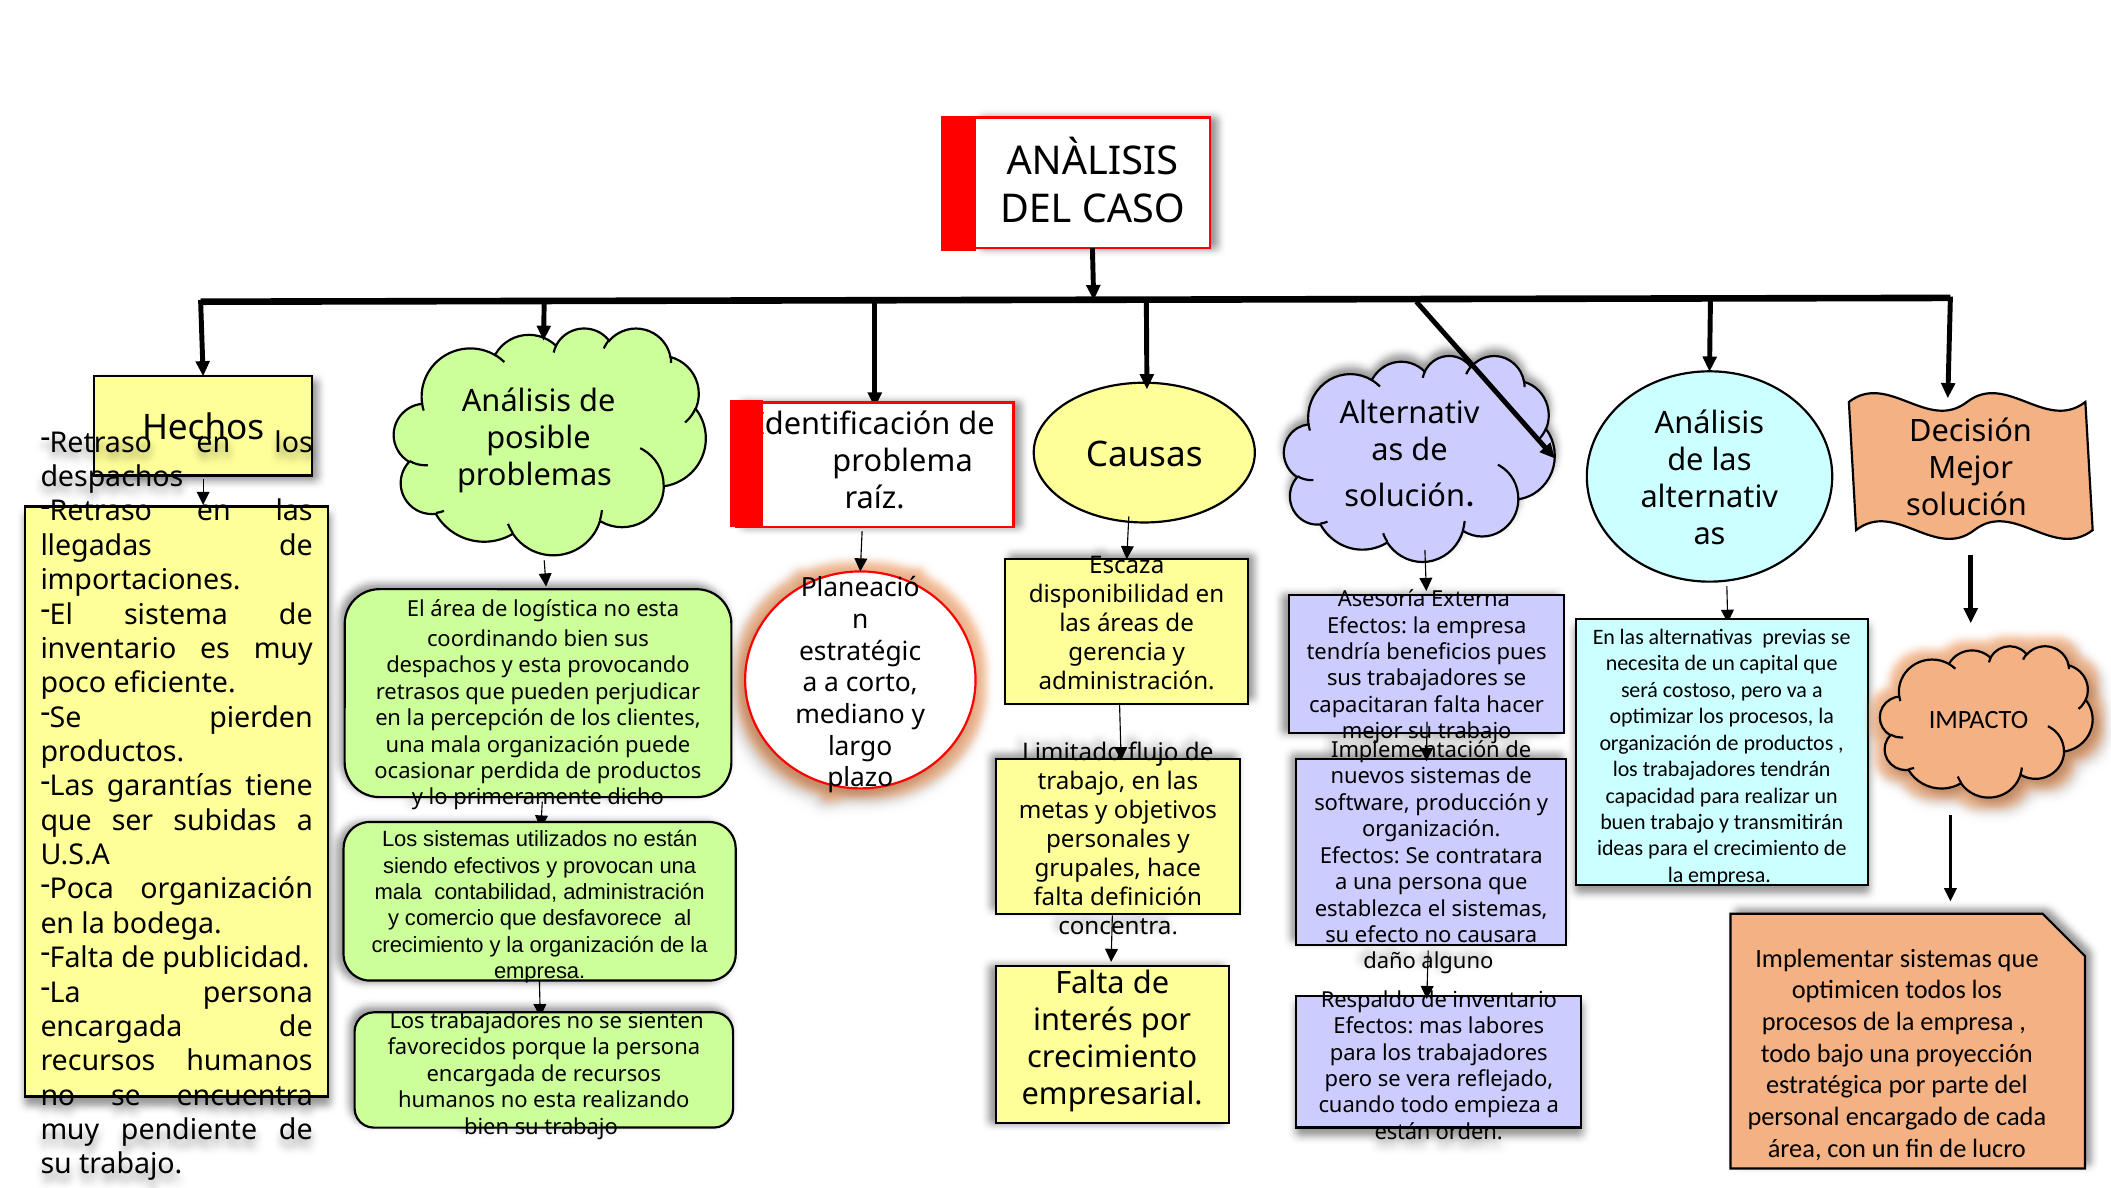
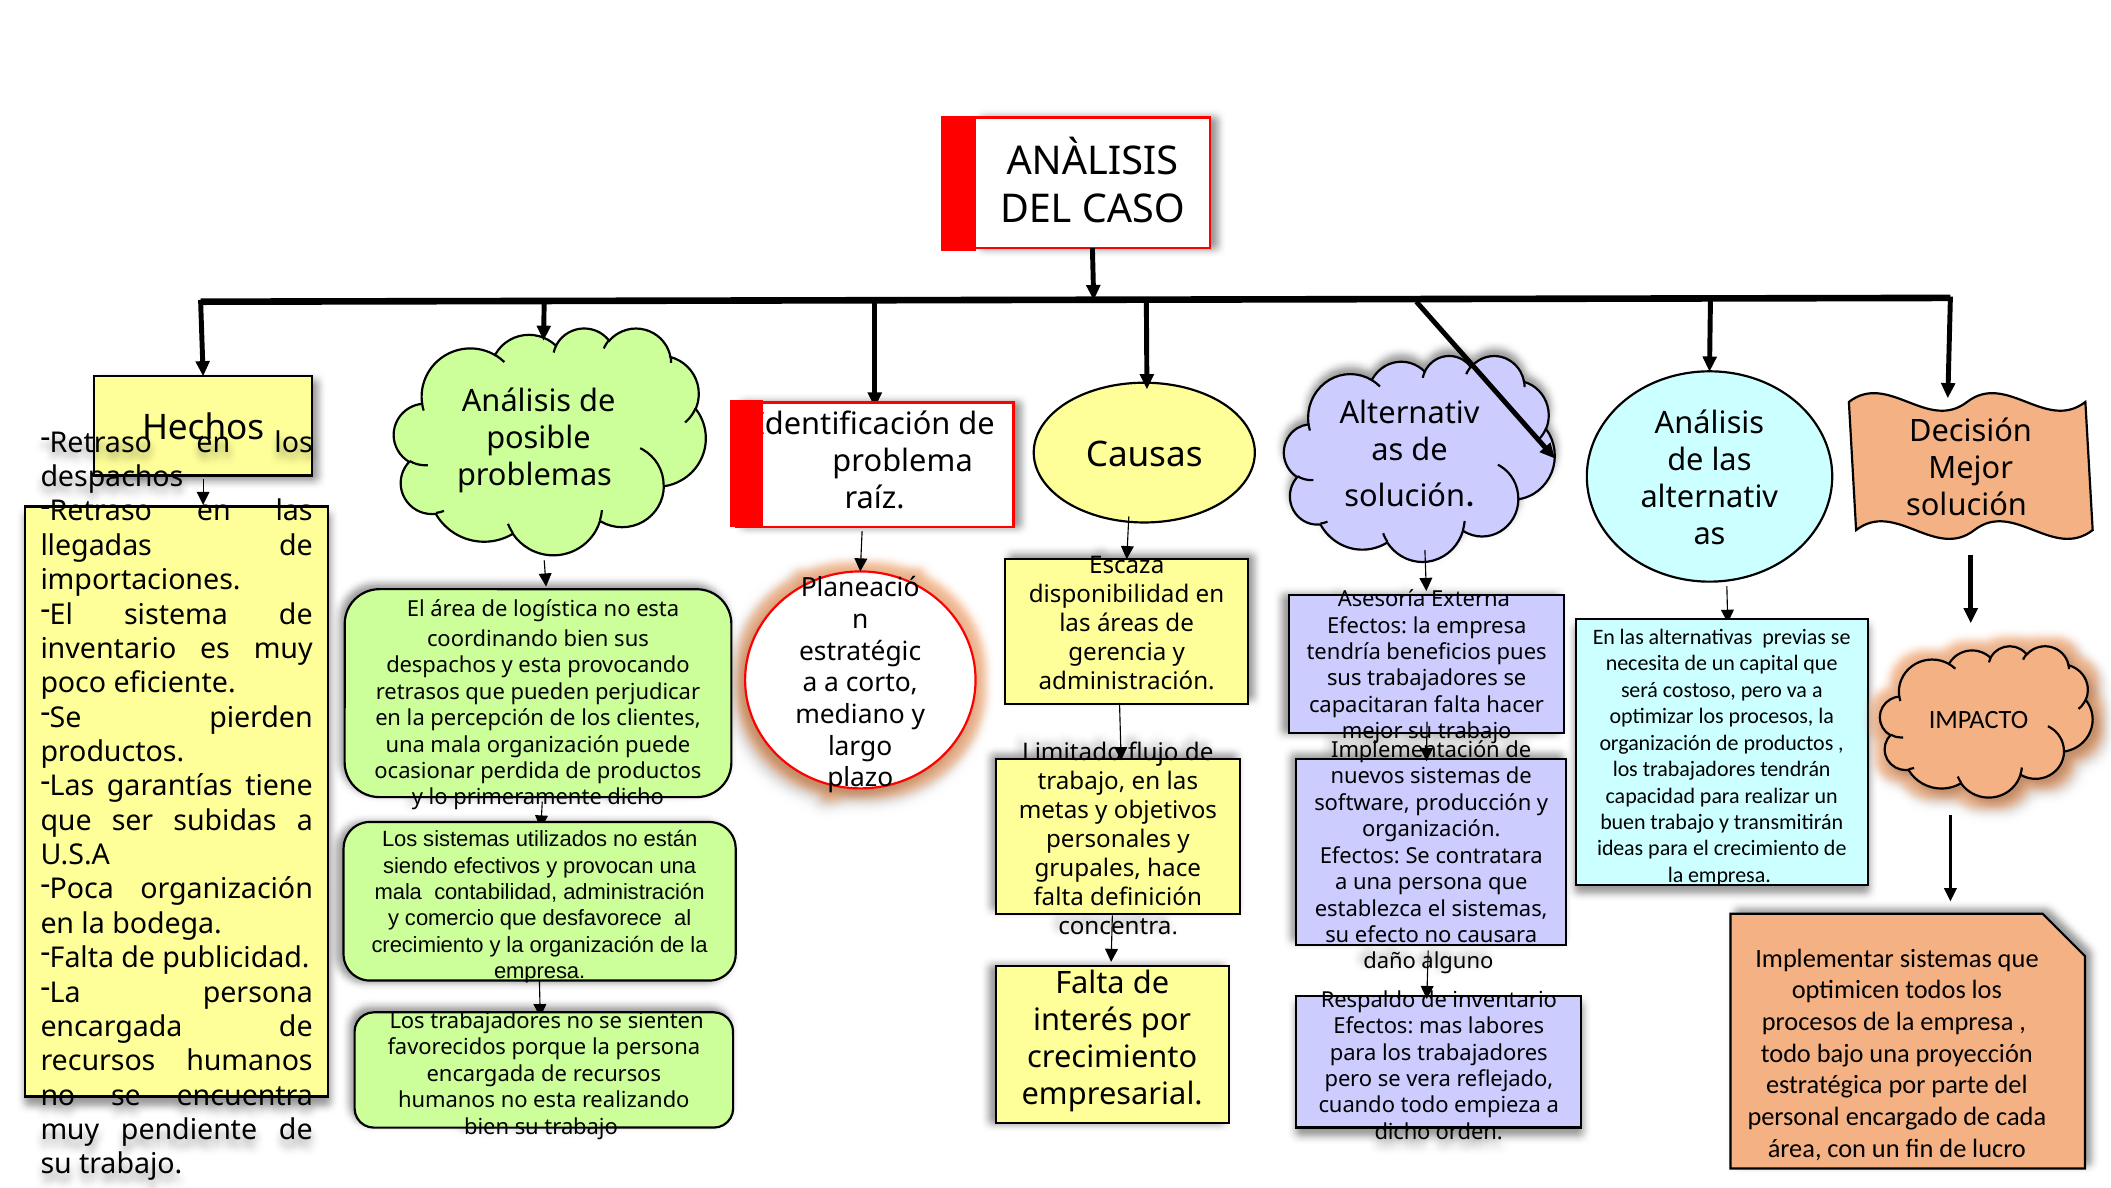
están at (1403, 1132): están -> dicho
